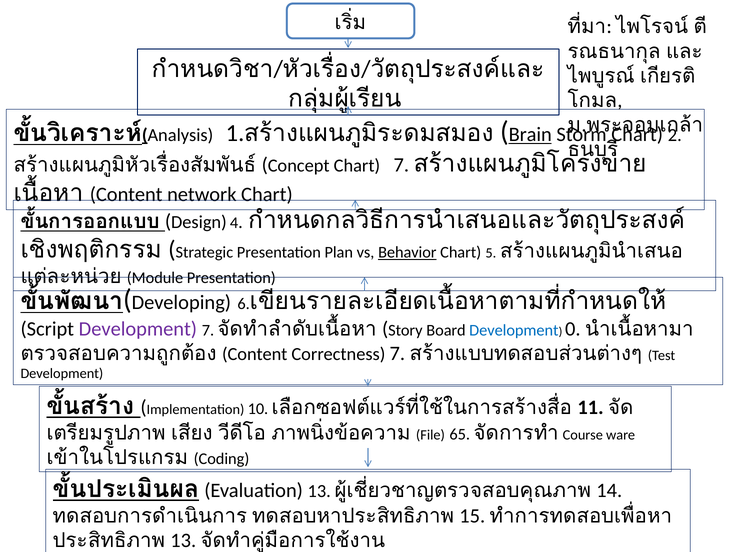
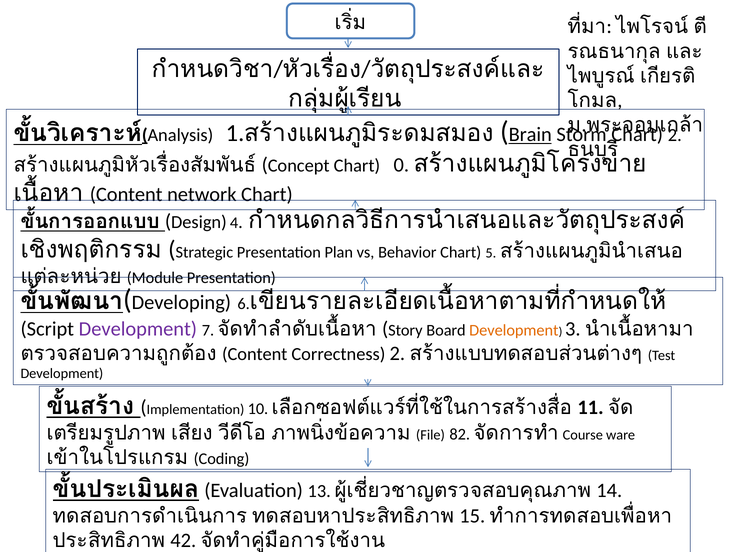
Chart 7: 7 -> 0
Behavior underline: present -> none
Development at (514, 330) colour: blue -> orange
0: 0 -> 3
Correctness 7: 7 -> 2
65: 65 -> 82
13 at (183, 540): 13 -> 42
